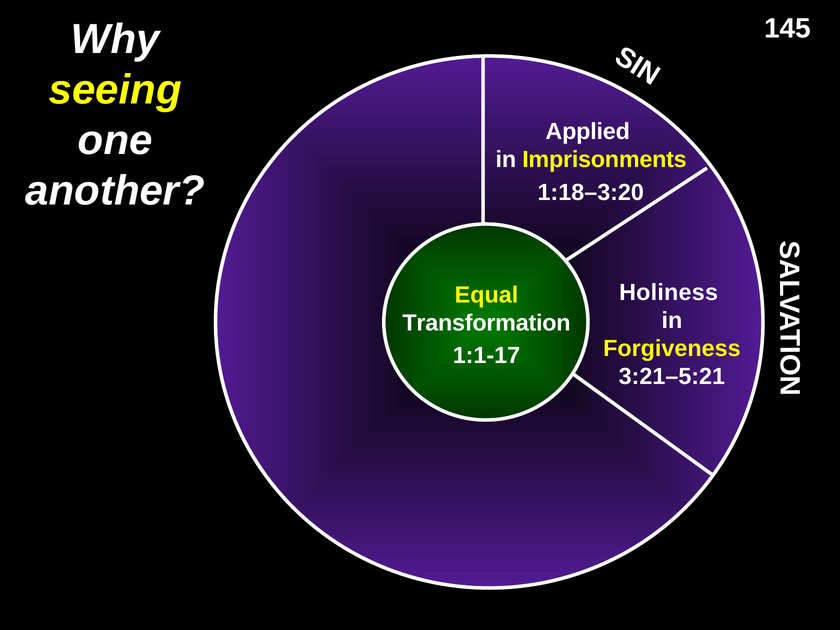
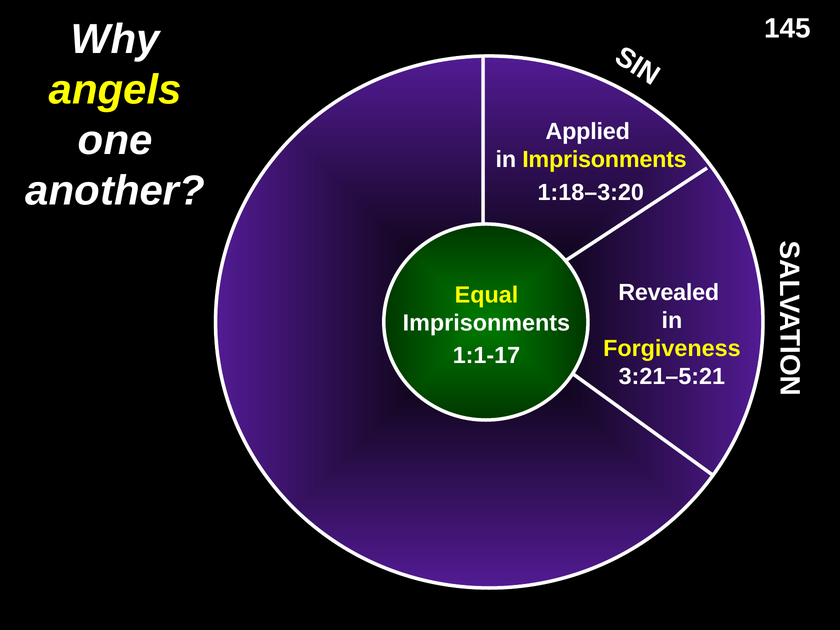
seeing: seeing -> angels
Holiness: Holiness -> Revealed
Transformation at (487, 323): Transformation -> Imprisonments
